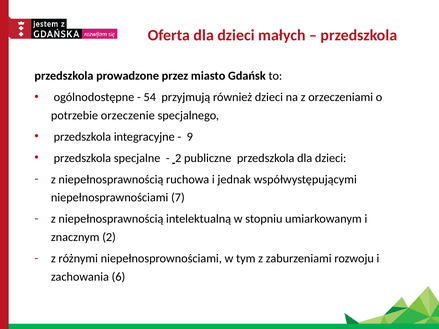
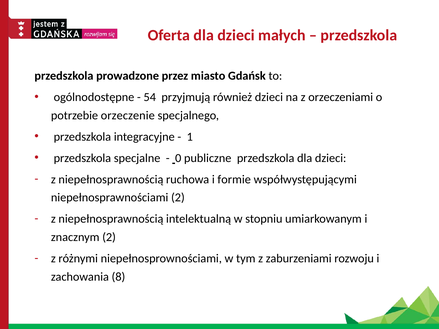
9: 9 -> 1
2 at (178, 158): 2 -> 0
jednak: jednak -> formie
niepełnosprawnościami 7: 7 -> 2
6: 6 -> 8
